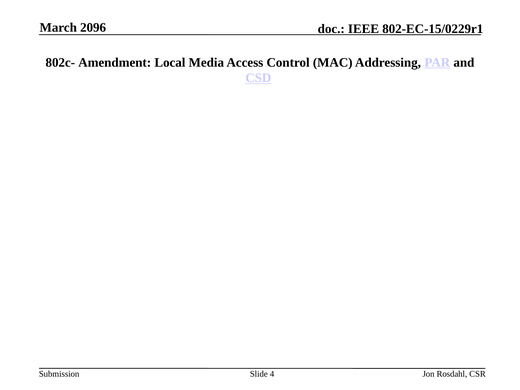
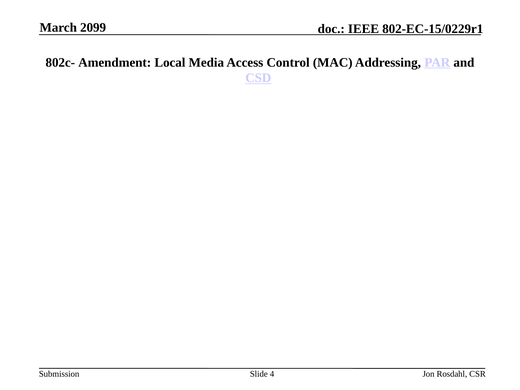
2096: 2096 -> 2099
